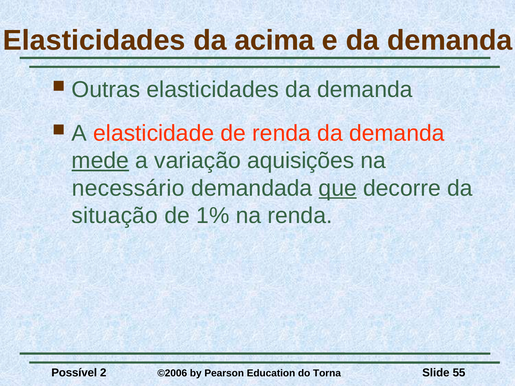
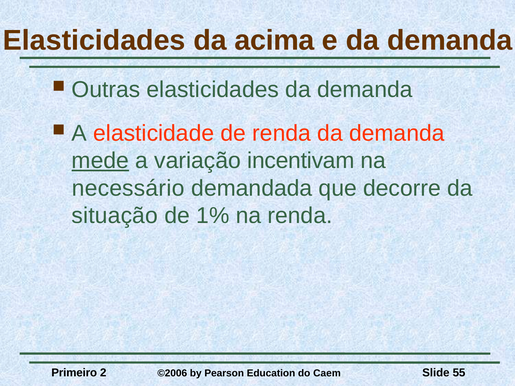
aquisições: aquisições -> incentivam
que underline: present -> none
Possível: Possível -> Primeiro
Torna: Torna -> Caem
